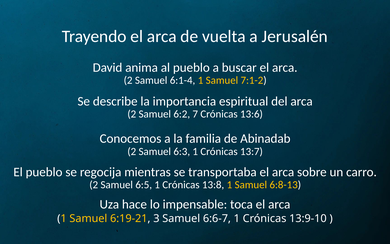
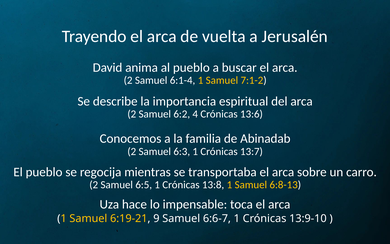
7: 7 -> 4
3: 3 -> 9
